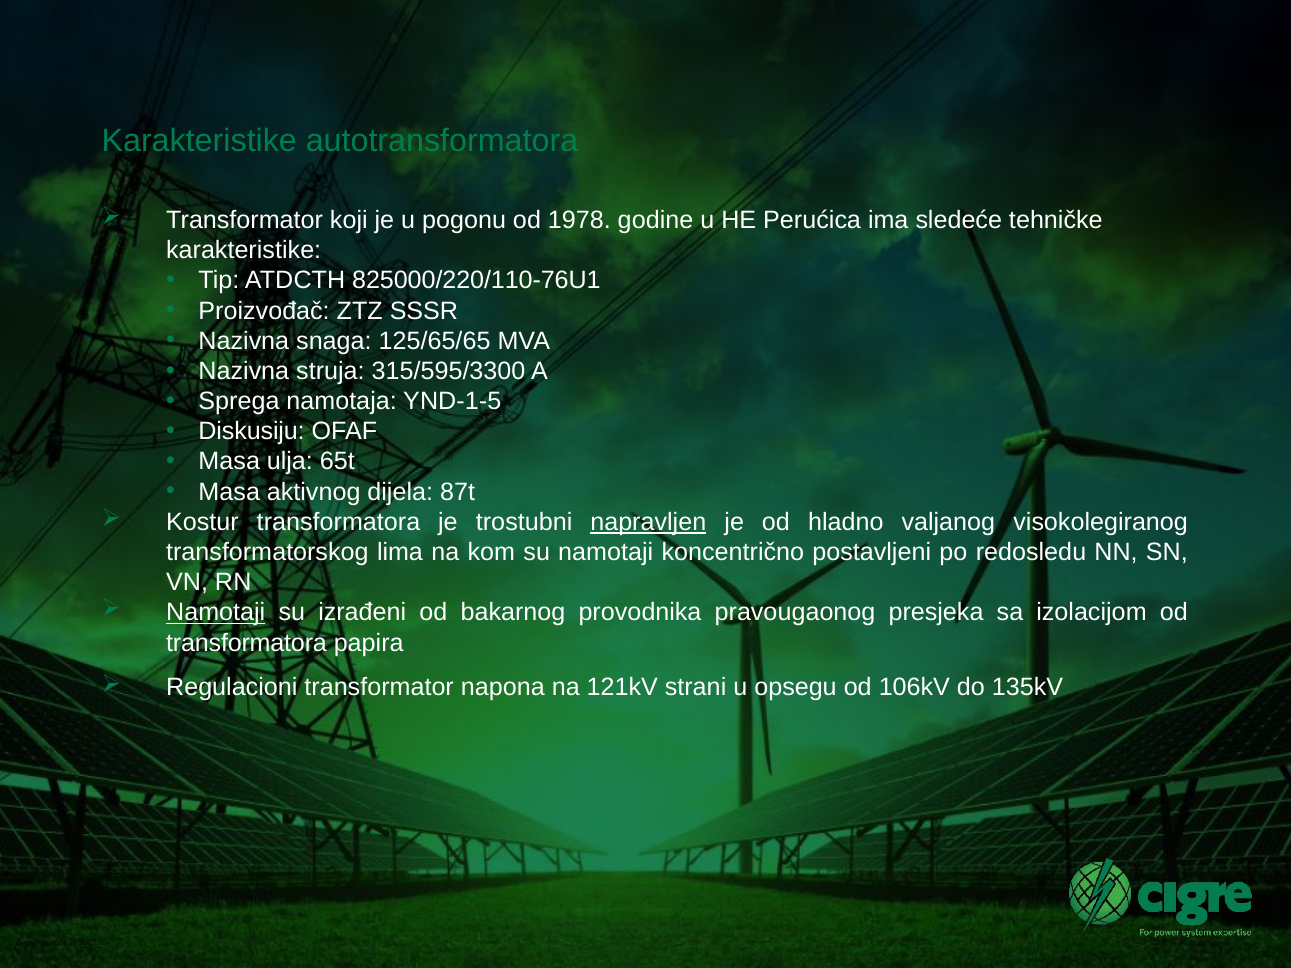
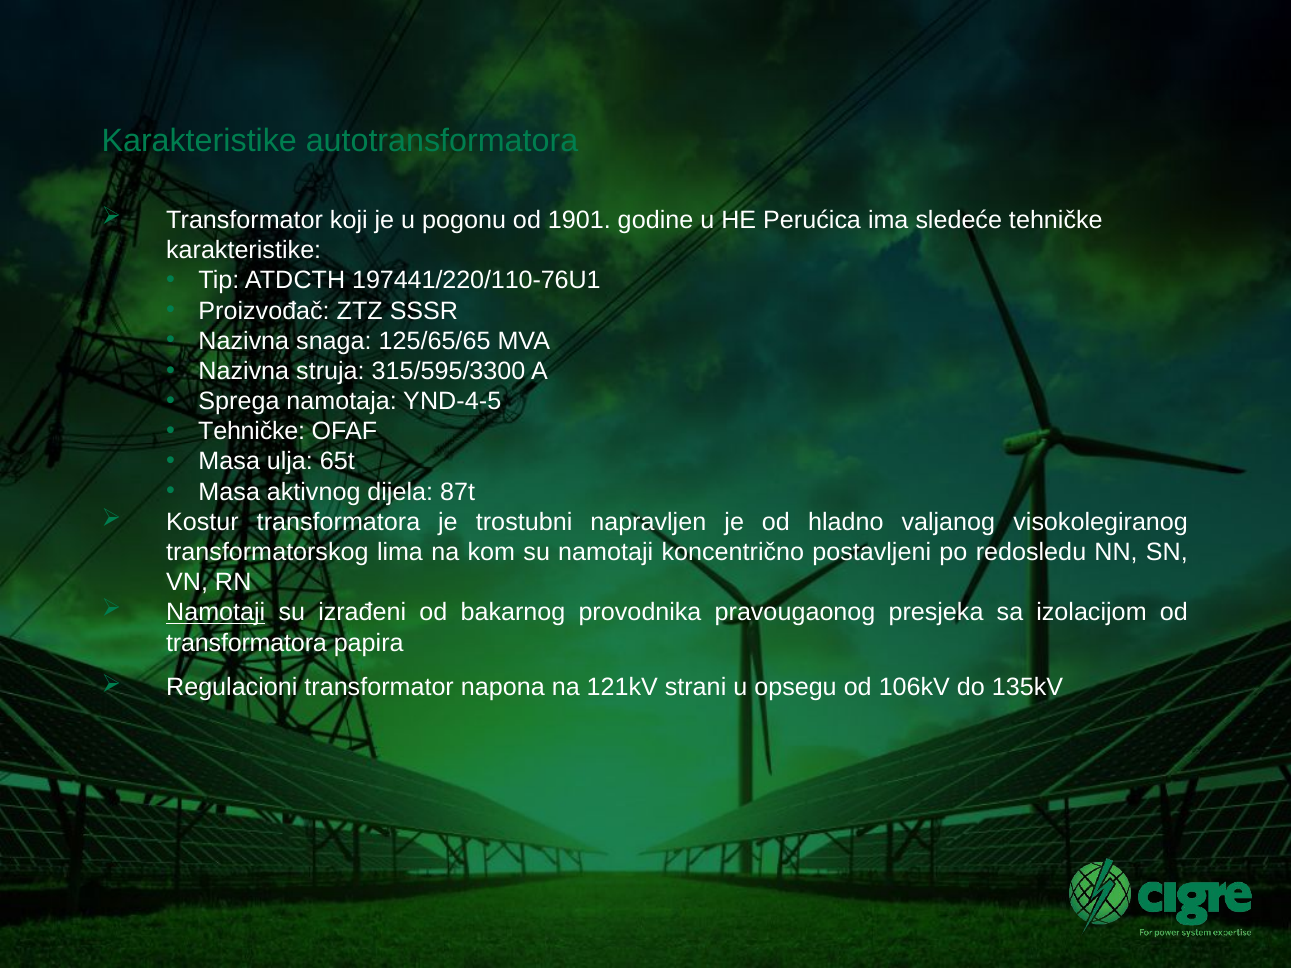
1978: 1978 -> 1901
825000/220/110-76U1: 825000/220/110-76U1 -> 197441/220/110-76U1
YND-1-5: YND-1-5 -> YND-4-5
Diskusiju at (252, 432): Diskusiju -> Tehničke
napravljen underline: present -> none
